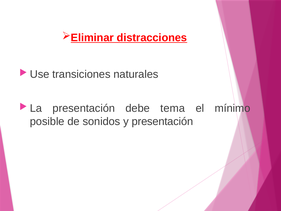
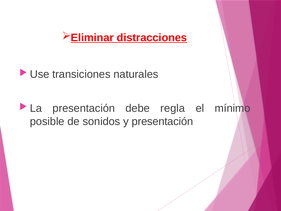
tema: tema -> regla
